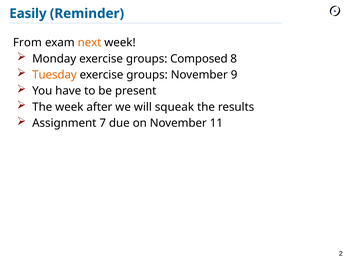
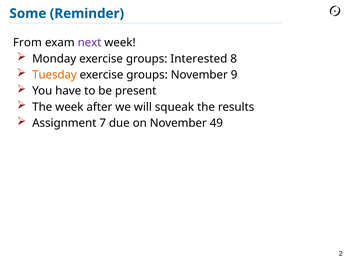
Easily: Easily -> Some
next colour: orange -> purple
Composed: Composed -> Interested
11: 11 -> 49
